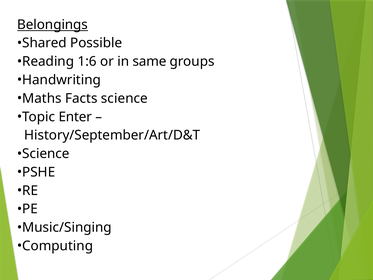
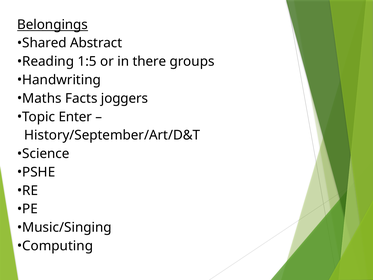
Possible: Possible -> Abstract
1:6: 1:6 -> 1:5
same: same -> there
Facts science: science -> joggers
